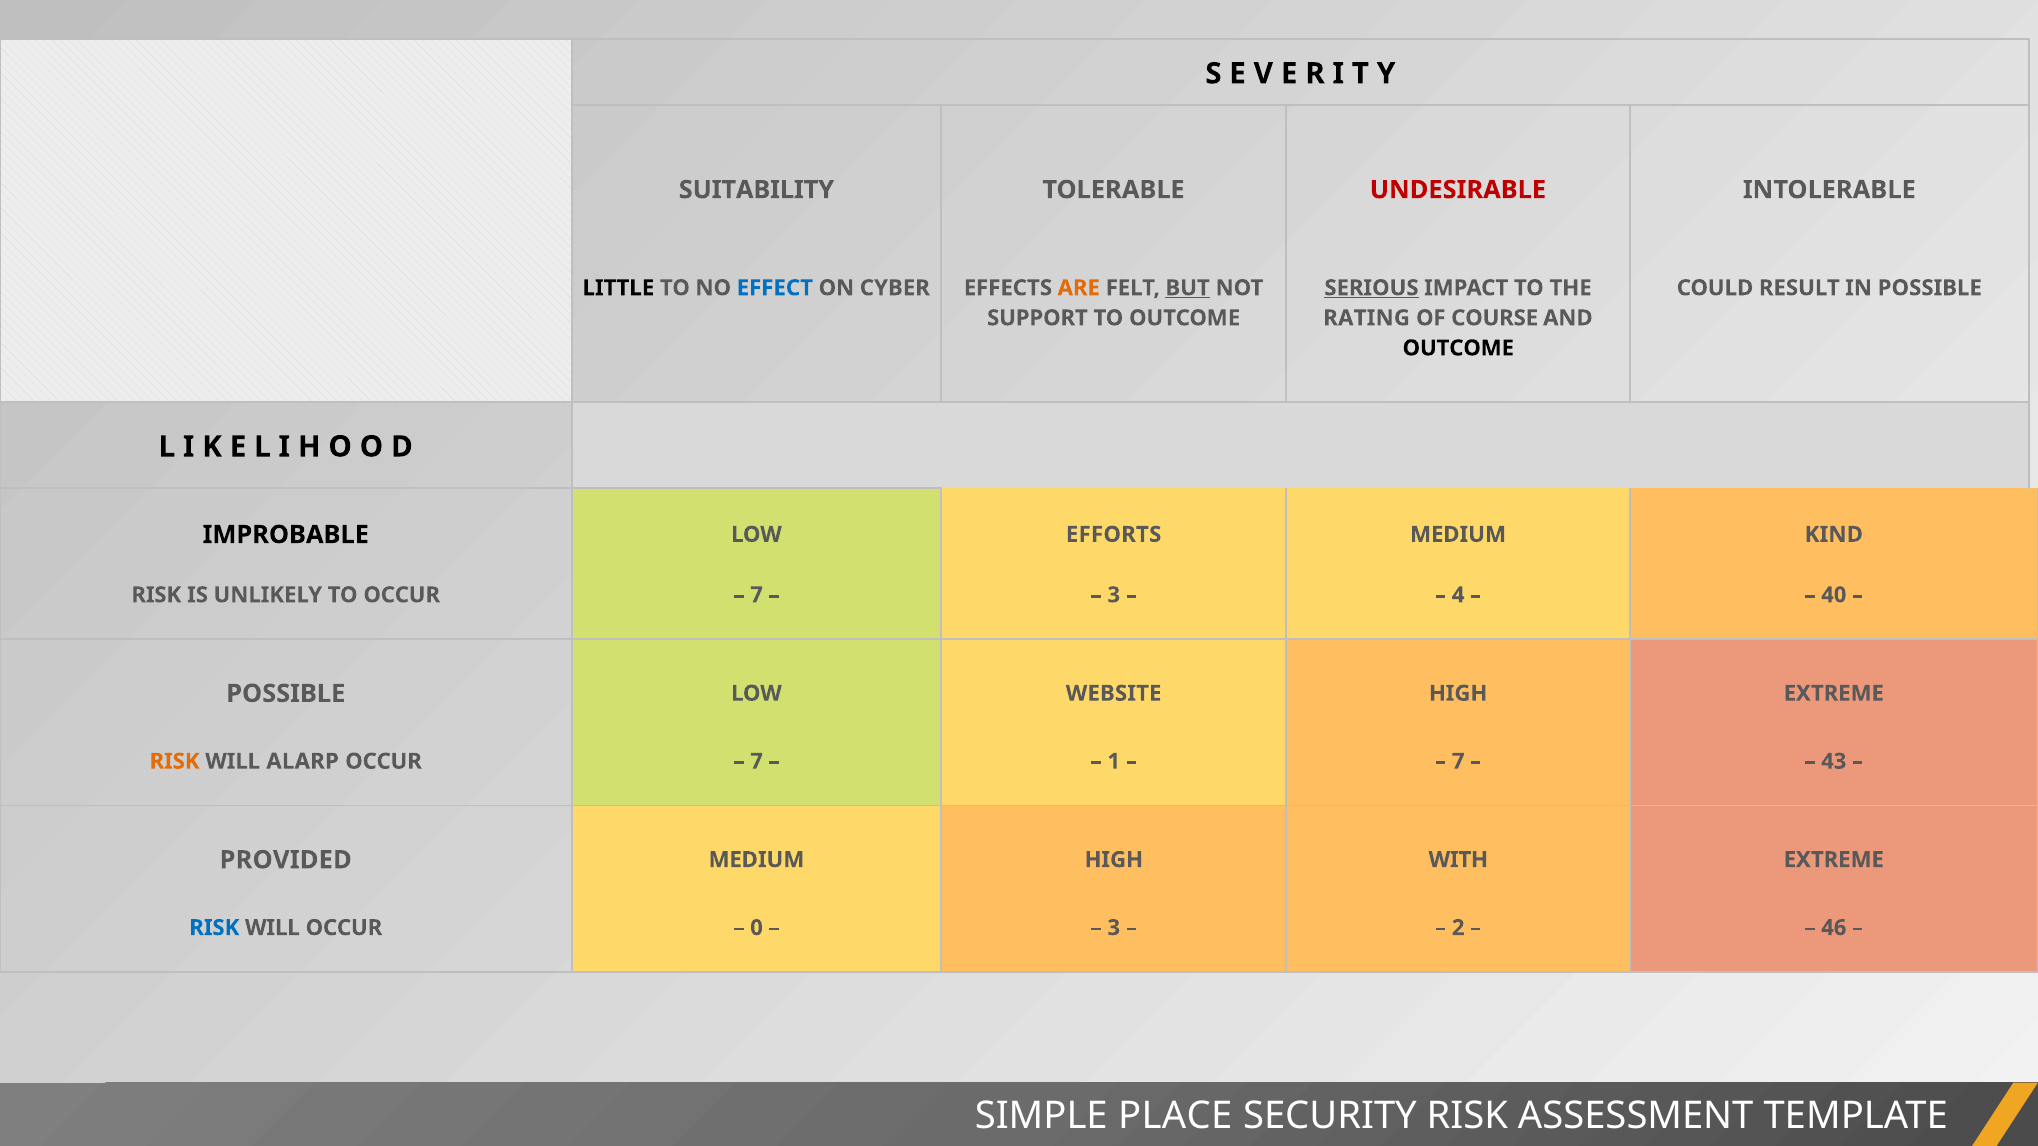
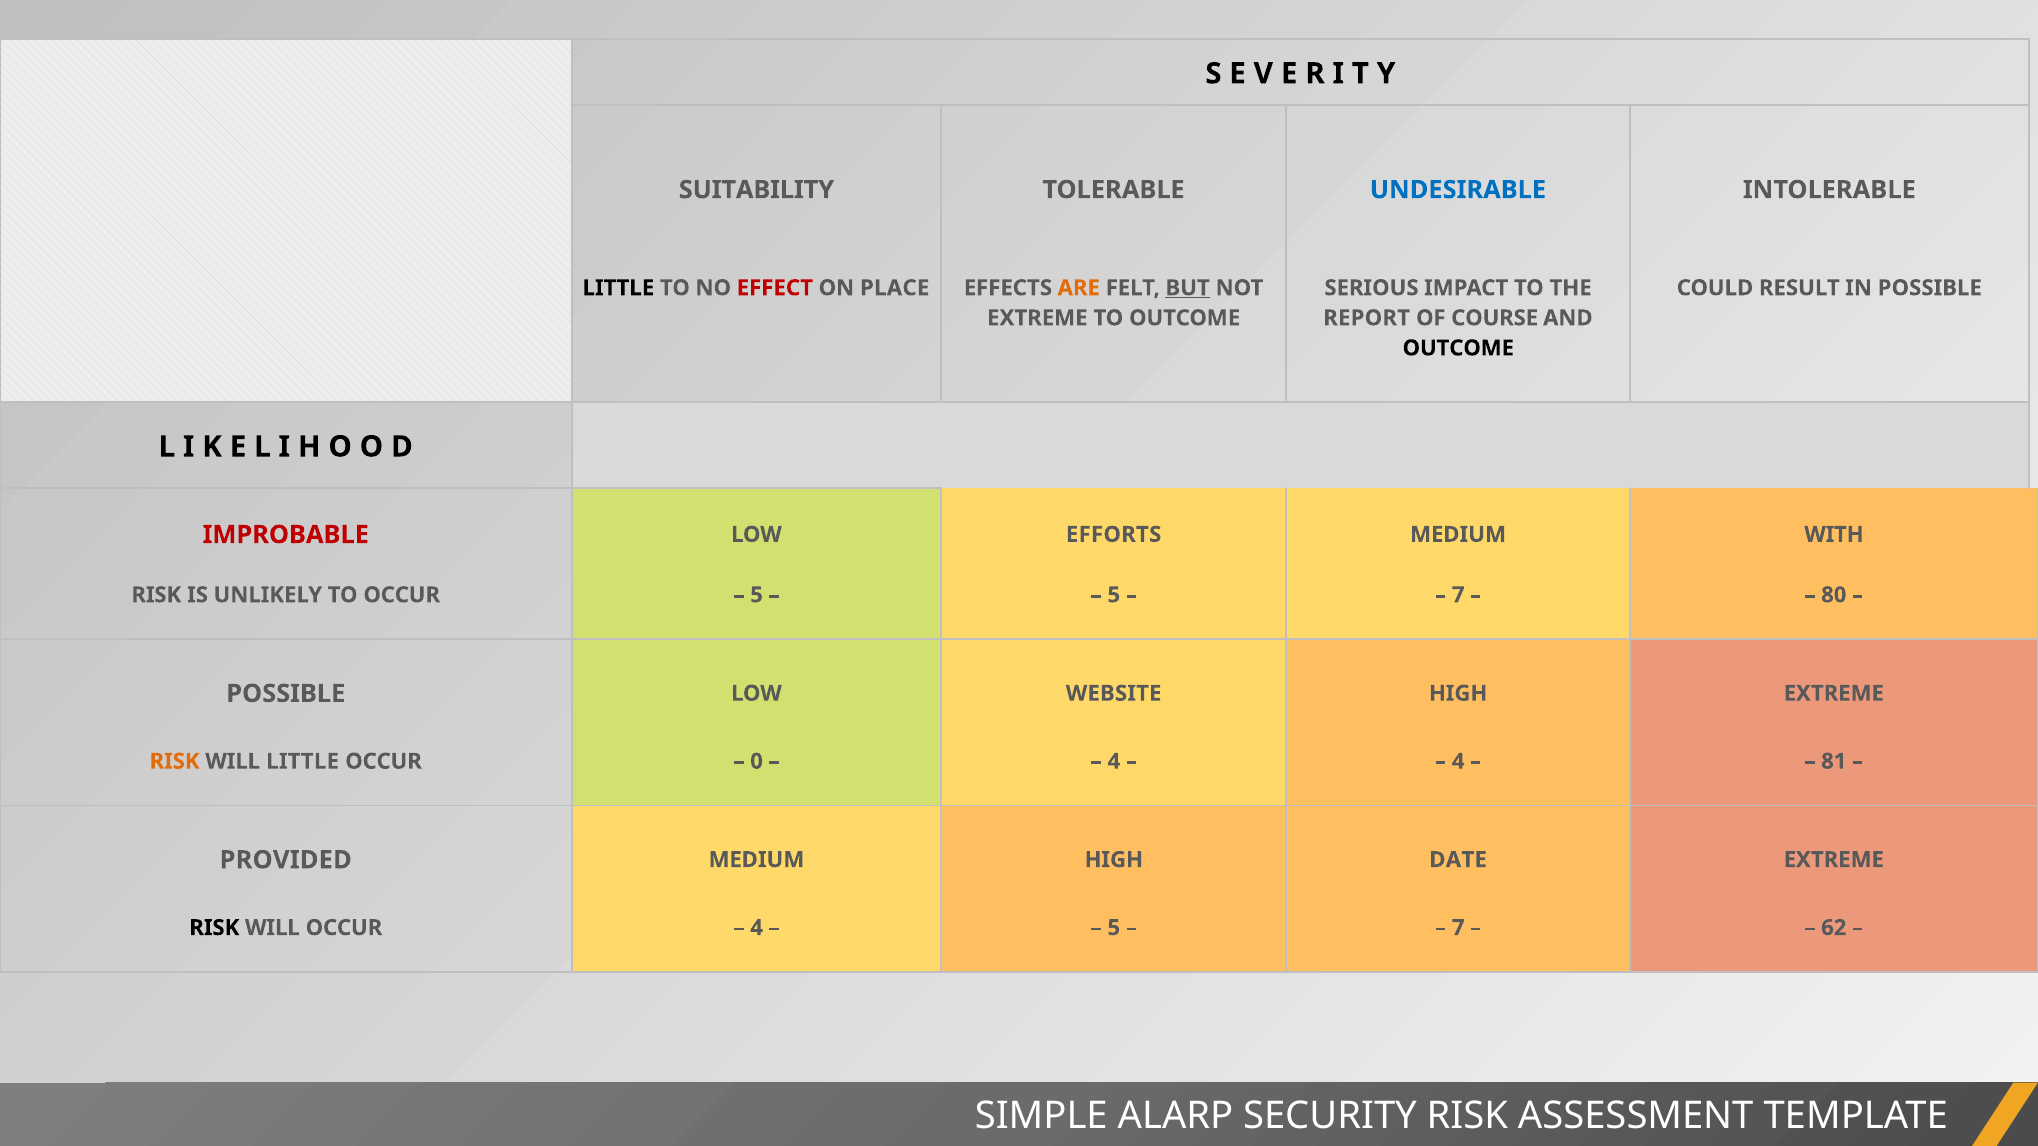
UNDESIRABLE colour: red -> blue
EFFECT colour: blue -> red
CYBER: CYBER -> PLACE
SERIOUS underline: present -> none
SUPPORT at (1037, 318): SUPPORT -> EXTREME
RATING at (1367, 318): RATING -> REPORT
IMPROBABLE colour: black -> red
KIND: KIND -> WITH
7 at (757, 595): 7 -> 5
3 at (1114, 595): 3 -> 5
4 at (1458, 595): 4 -> 7
40: 40 -> 80
WILL ALARP: ALARP -> LITTLE
7 at (757, 762): 7 -> 0
1 at (1114, 762): 1 -> 4
7 at (1458, 762): 7 -> 4
43: 43 -> 81
WITH: WITH -> DATE
RISK at (214, 928) colour: blue -> black
0 at (757, 928): 0 -> 4
3 at (1114, 928): 3 -> 5
2 at (1458, 928): 2 -> 7
46: 46 -> 62
PLACE: PLACE -> ALARP
